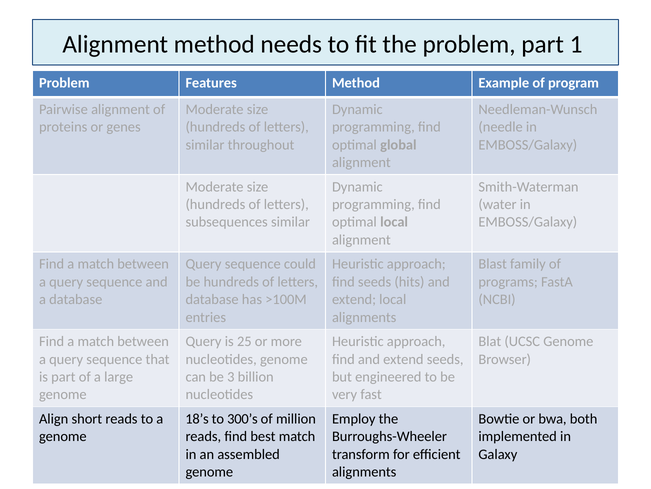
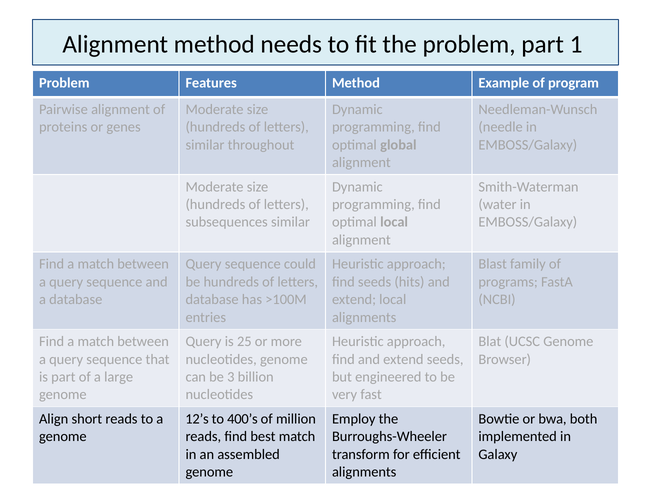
18’s: 18’s -> 12’s
300’s: 300’s -> 400’s
